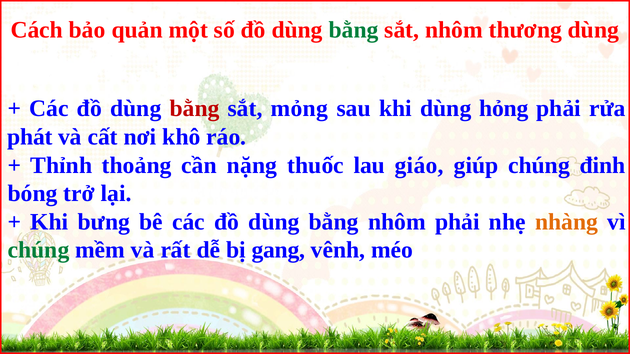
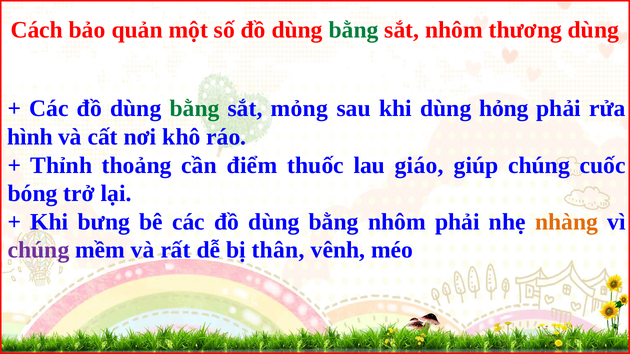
bằng at (195, 109) colour: red -> green
phát: phát -> hình
nặng: nặng -> điểm
đinh: đinh -> cuốc
chúng at (39, 250) colour: green -> purple
gang: gang -> thân
